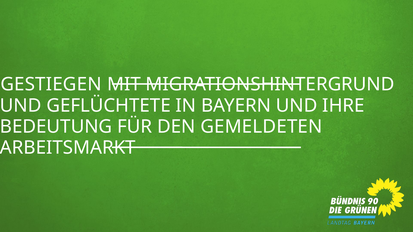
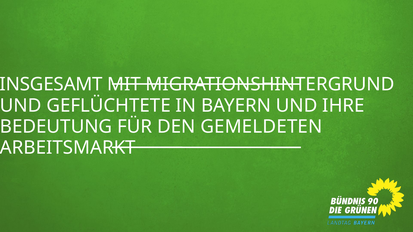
GESTIEGEN: GESTIEGEN -> INSGESAMT
